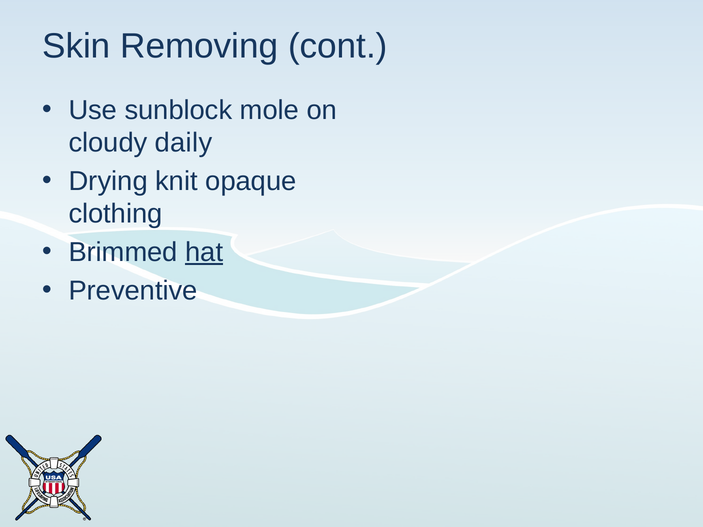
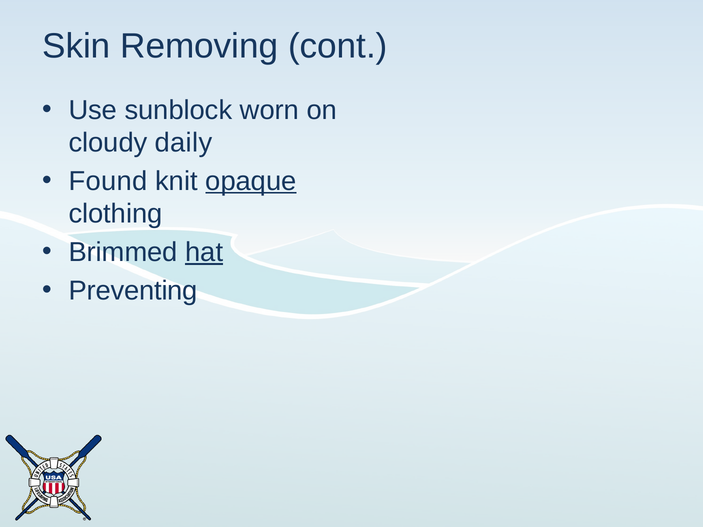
mole: mole -> worn
Drying: Drying -> Found
opaque underline: none -> present
Preventive: Preventive -> Preventing
